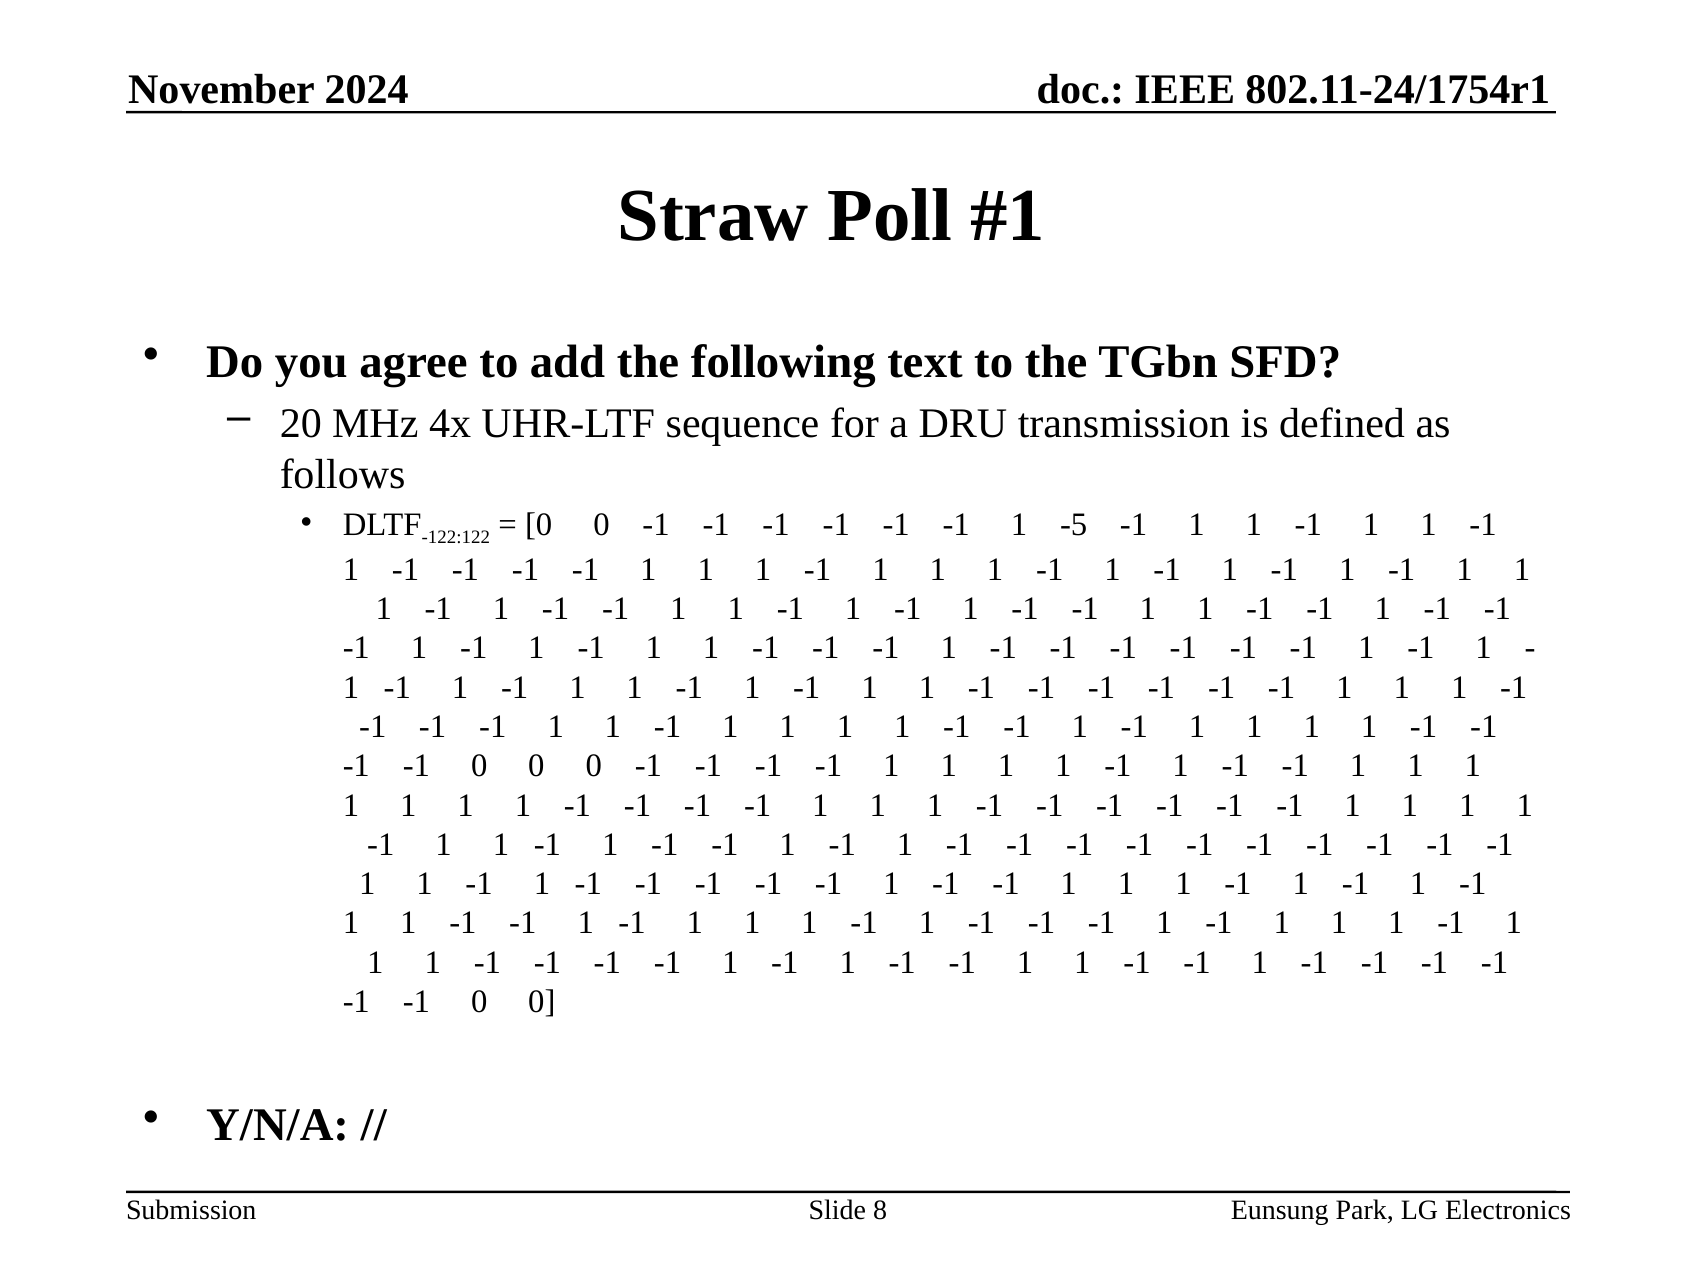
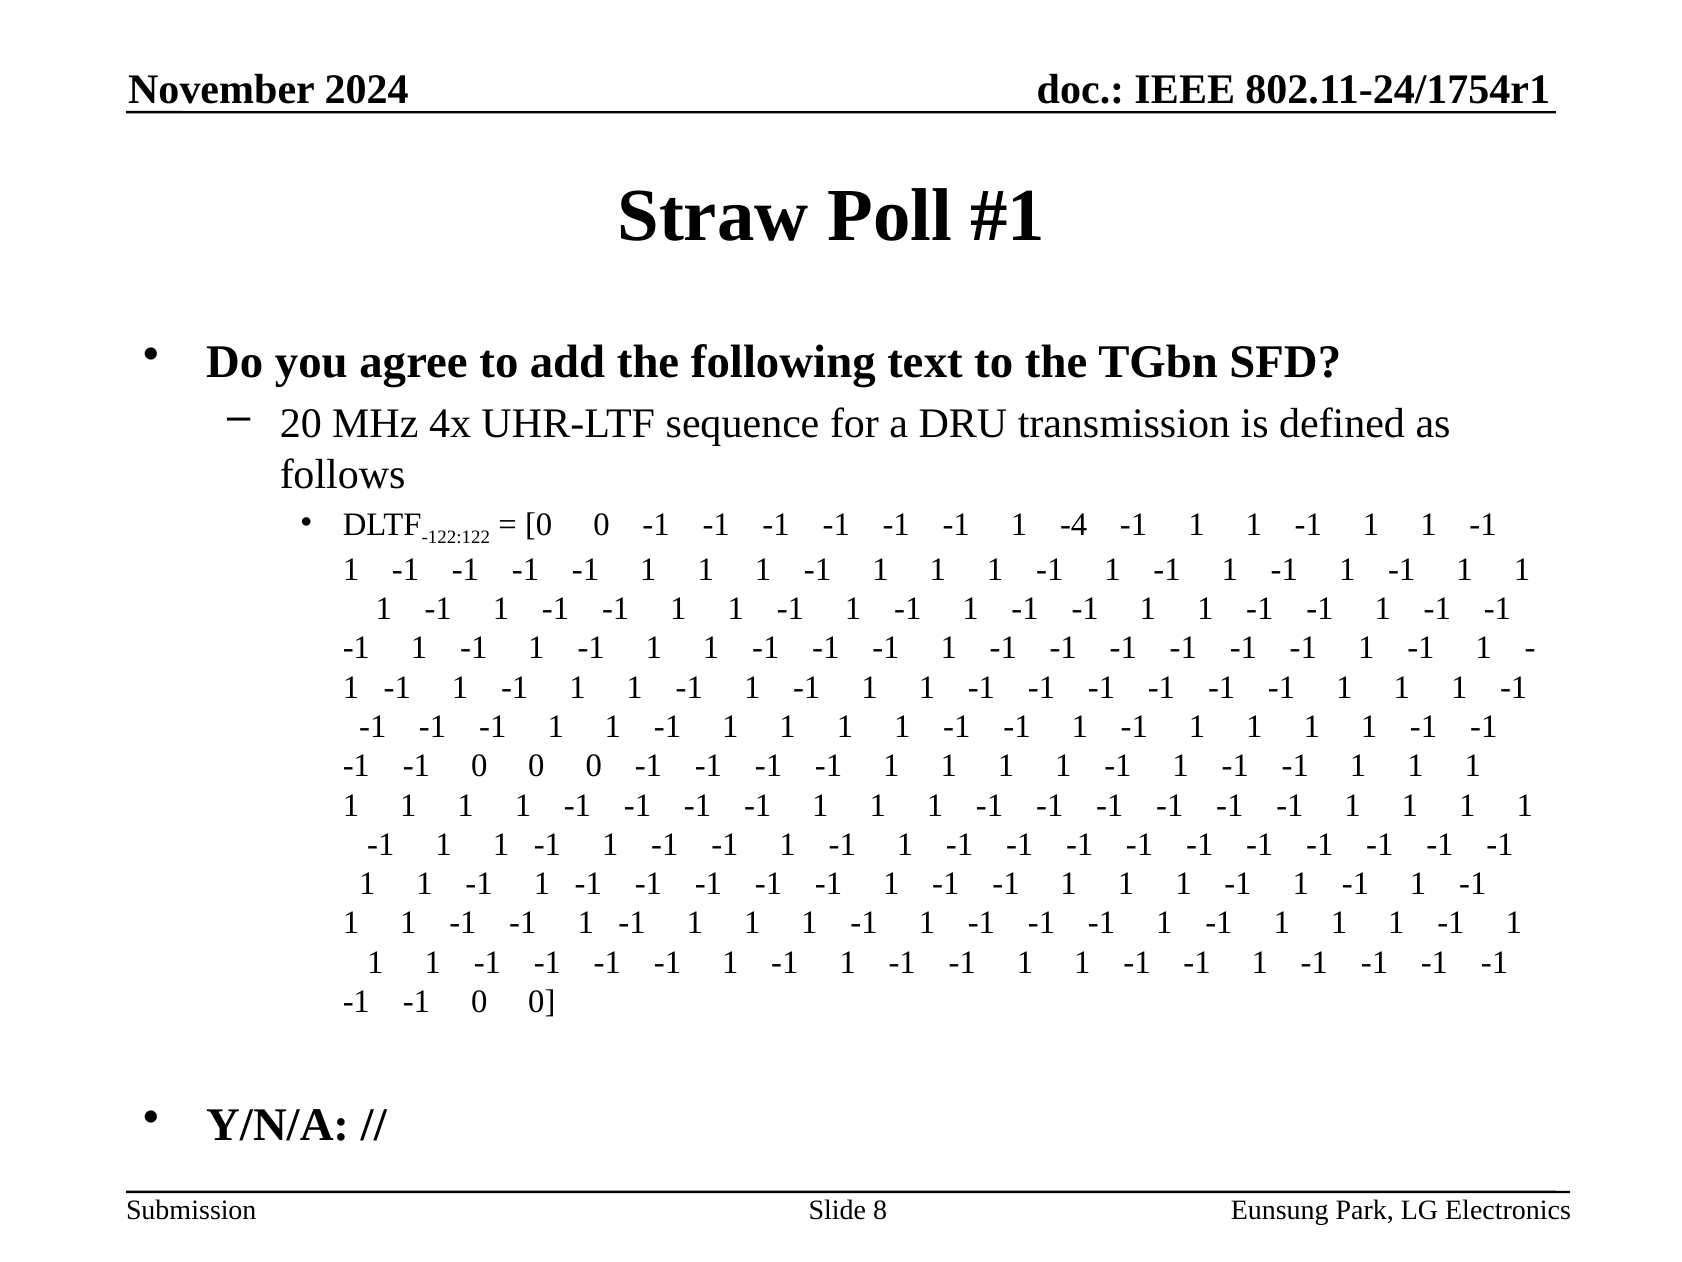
-5: -5 -> -4
